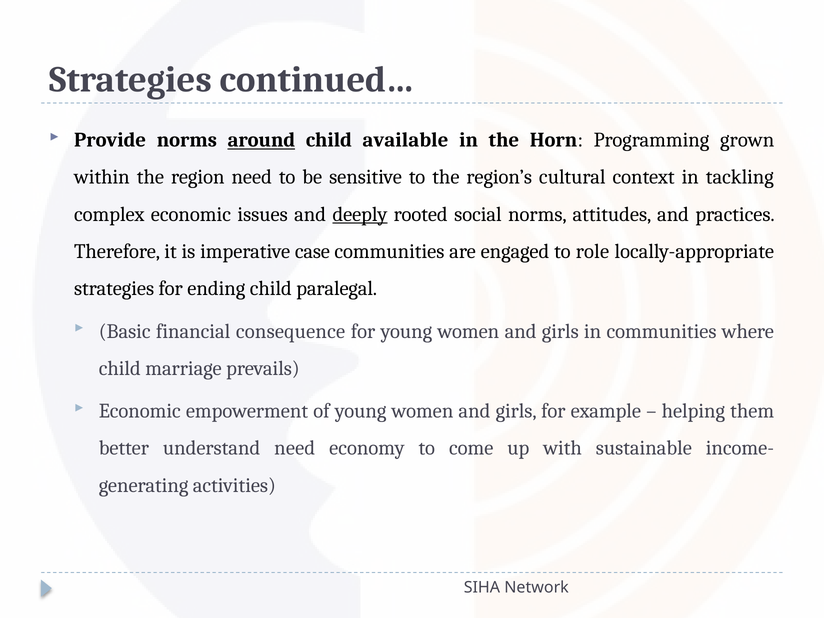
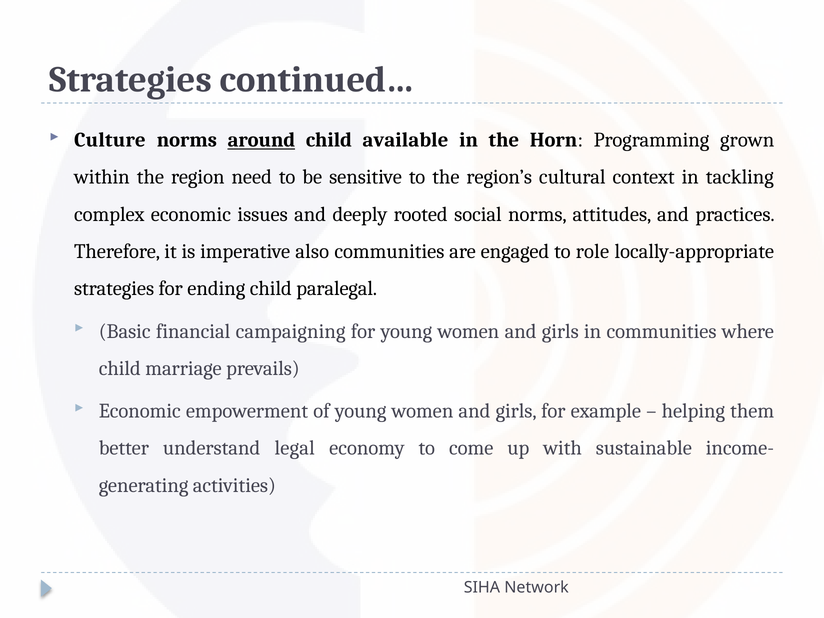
Provide: Provide -> Culture
deeply underline: present -> none
case: case -> also
consequence: consequence -> campaigning
understand need: need -> legal
